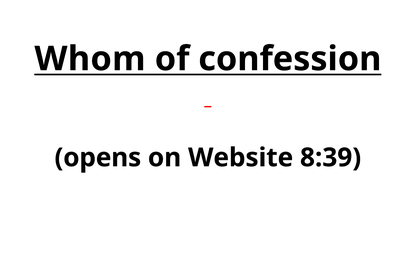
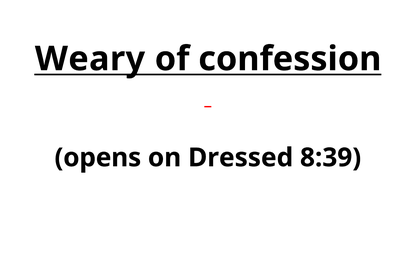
Whom: Whom -> Weary
Website: Website -> Dressed
